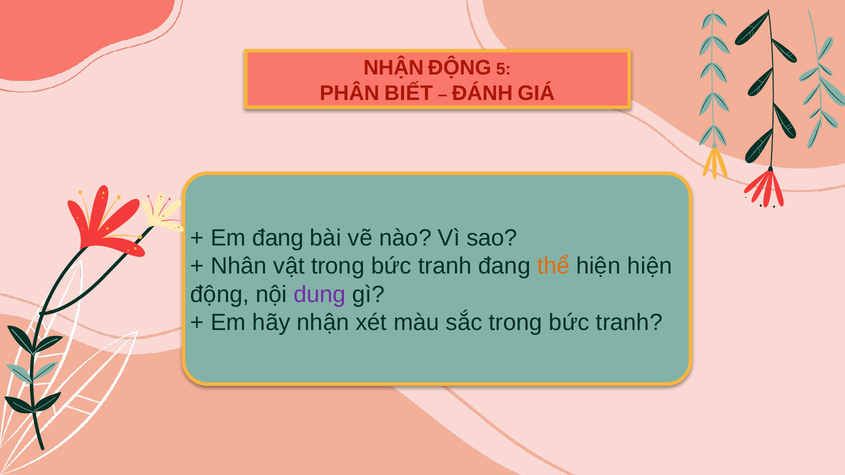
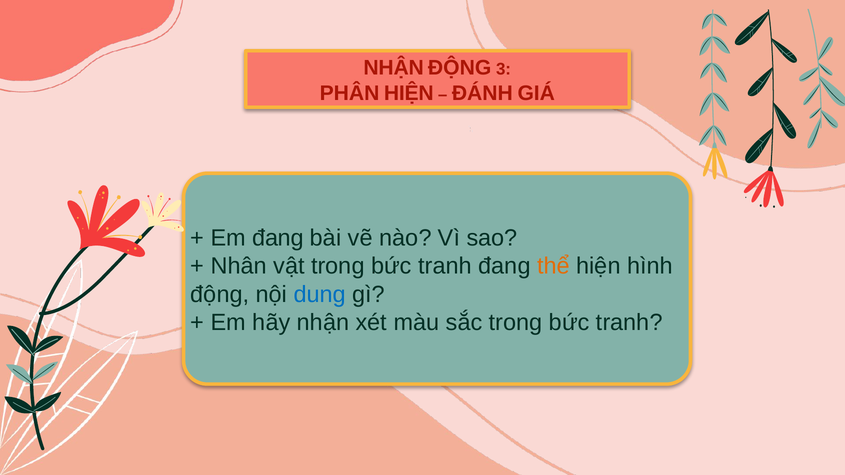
5: 5 -> 3
PHÂN BIẾT: BIẾT -> HIỆN
hiện hiện: hiện -> hình
dung colour: purple -> blue
